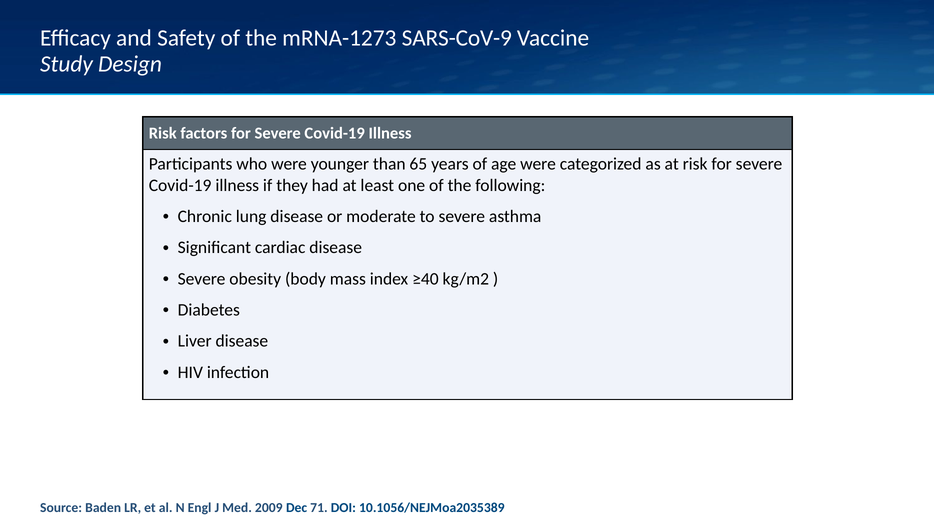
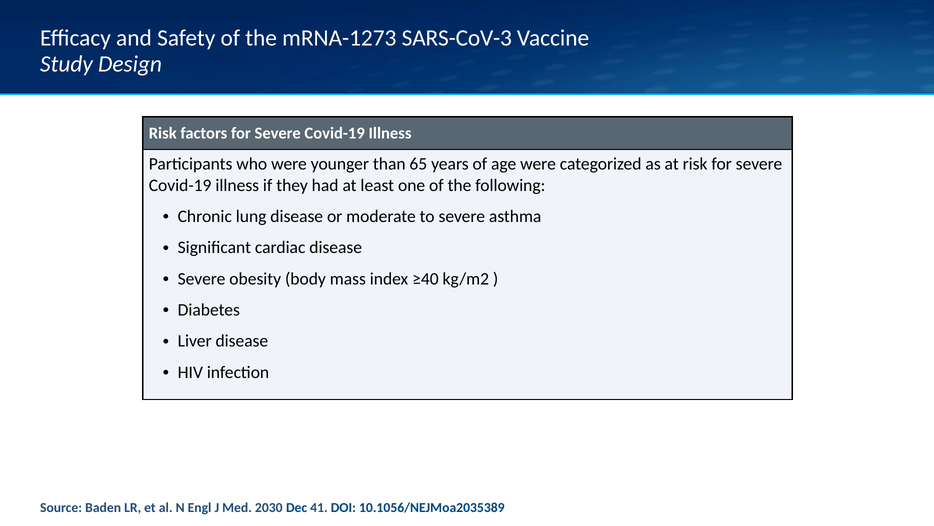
SARS-CoV-9: SARS-CoV-9 -> SARS-CoV-3
2009: 2009 -> 2030
71: 71 -> 41
